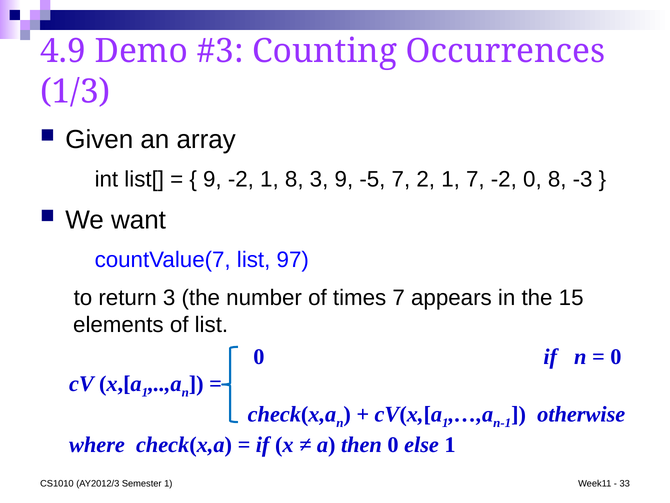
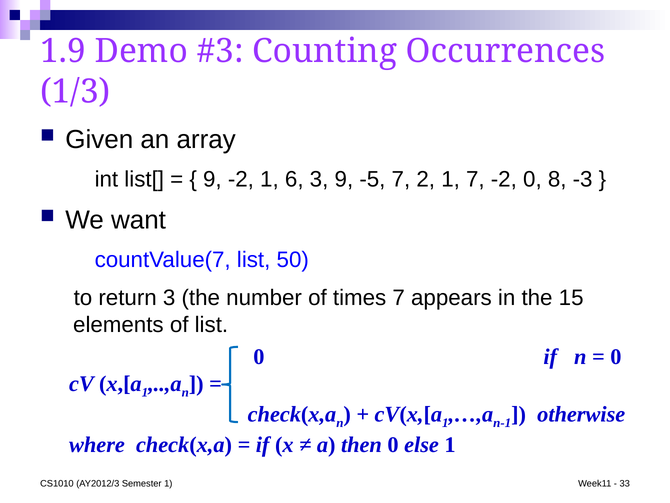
4.9: 4.9 -> 1.9
1 8: 8 -> 6
97: 97 -> 50
